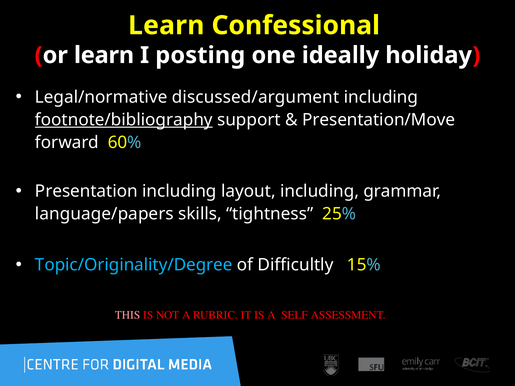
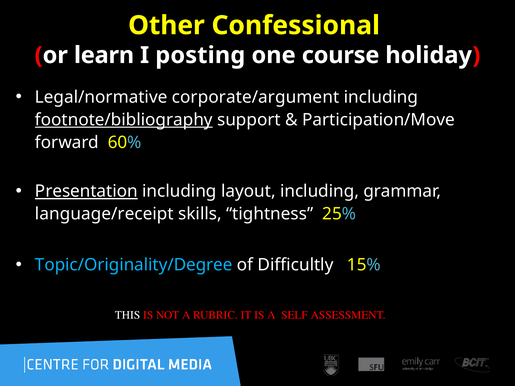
Learn at (166, 25): Learn -> Other
ideally: ideally -> course
discussed/argument: discussed/argument -> corporate/argument
Presentation/Move: Presentation/Move -> Participation/Move
Presentation underline: none -> present
language/papers: language/papers -> language/receipt
THIS colour: pink -> white
